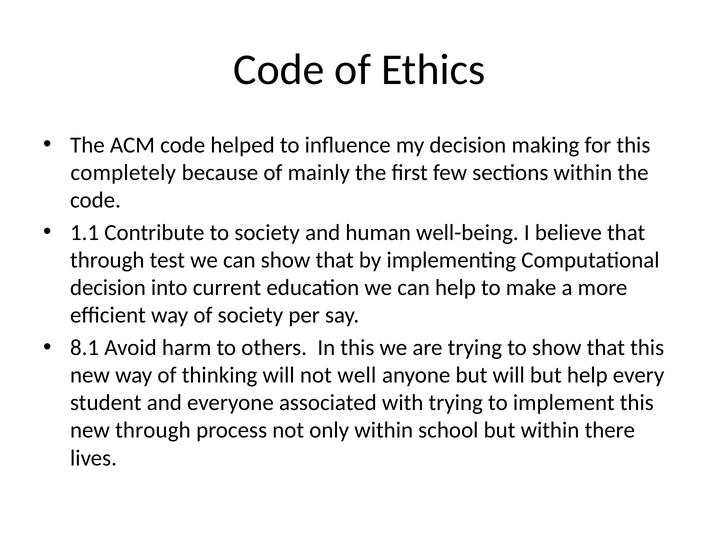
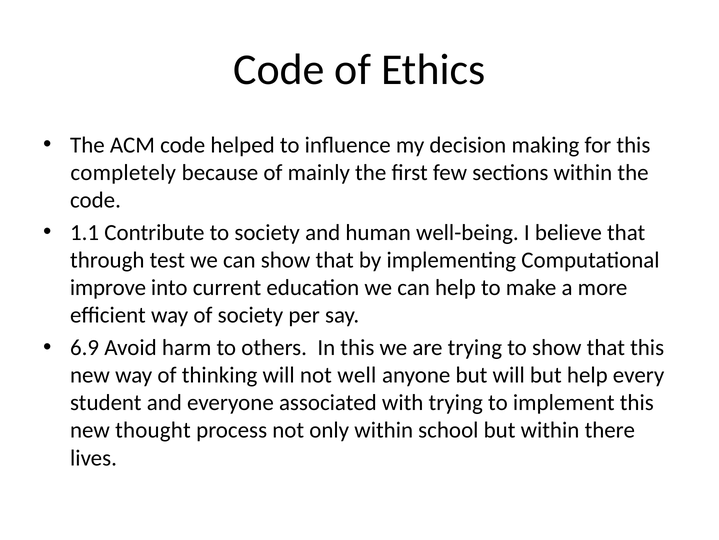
decision at (108, 287): decision -> improve
8.1: 8.1 -> 6.9
new through: through -> thought
